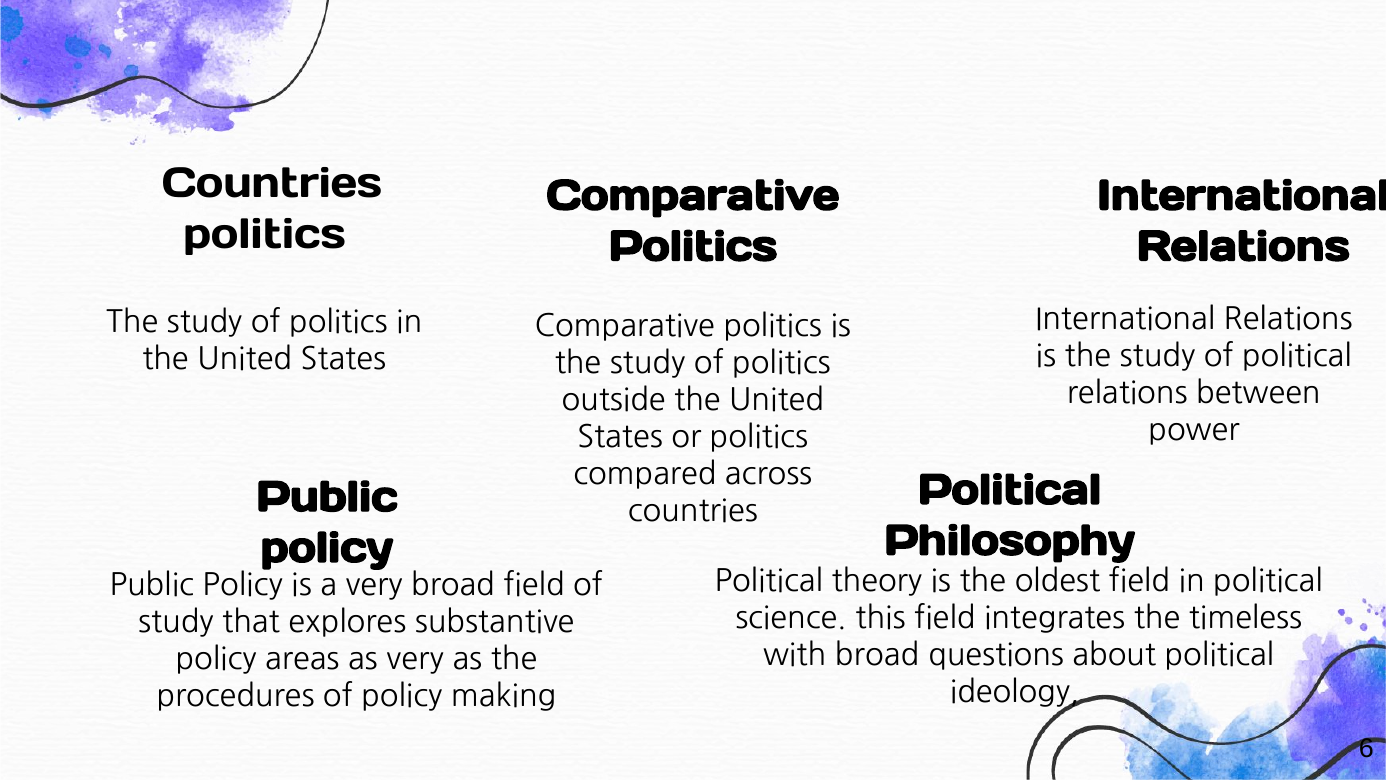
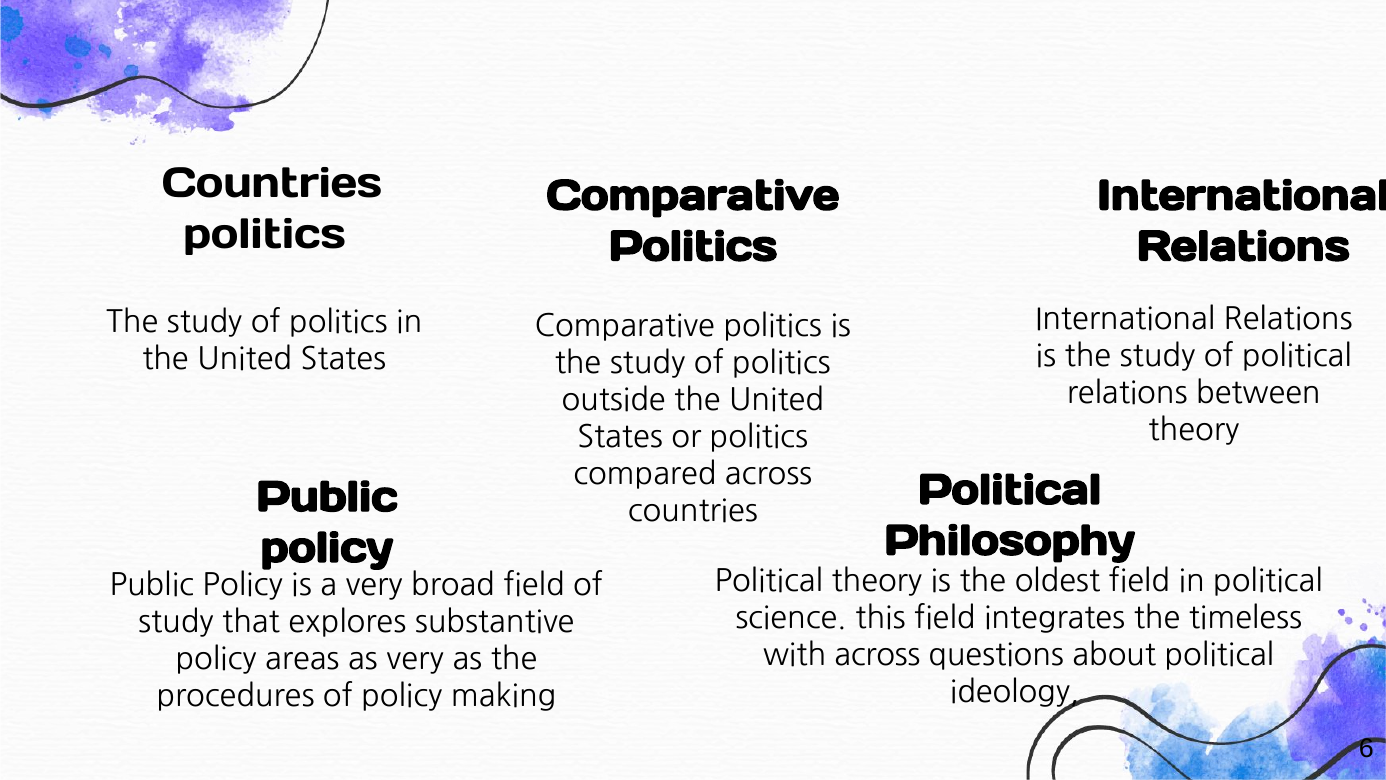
power at (1194, 430): power -> theory
with broad: broad -> across
